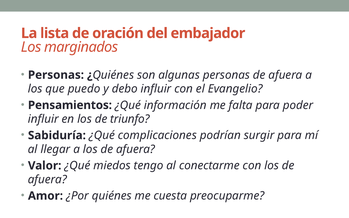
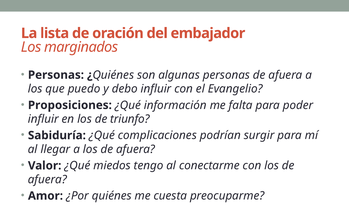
Pensamientos: Pensamientos -> Proposiciones
